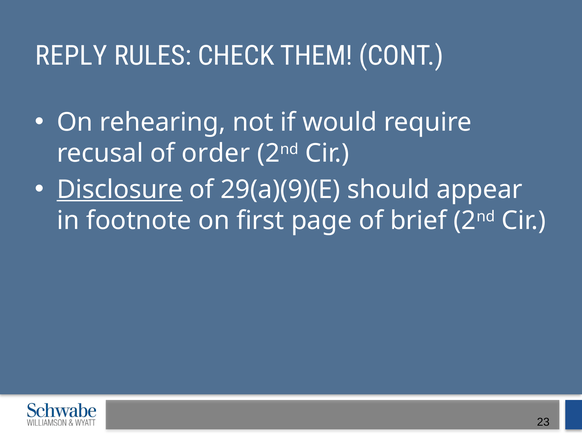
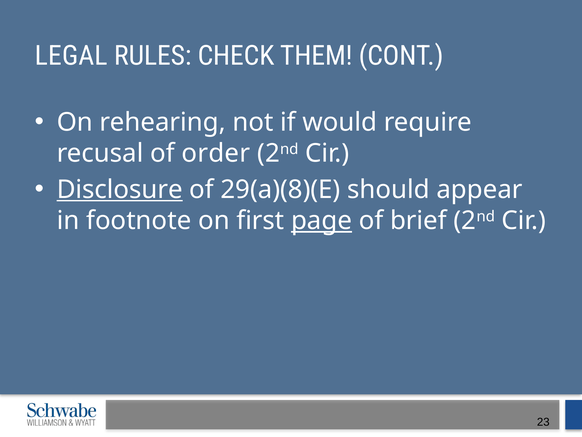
REPLY: REPLY -> LEGAL
29(a)(9)(E: 29(a)(9)(E -> 29(a)(8)(E
page underline: none -> present
